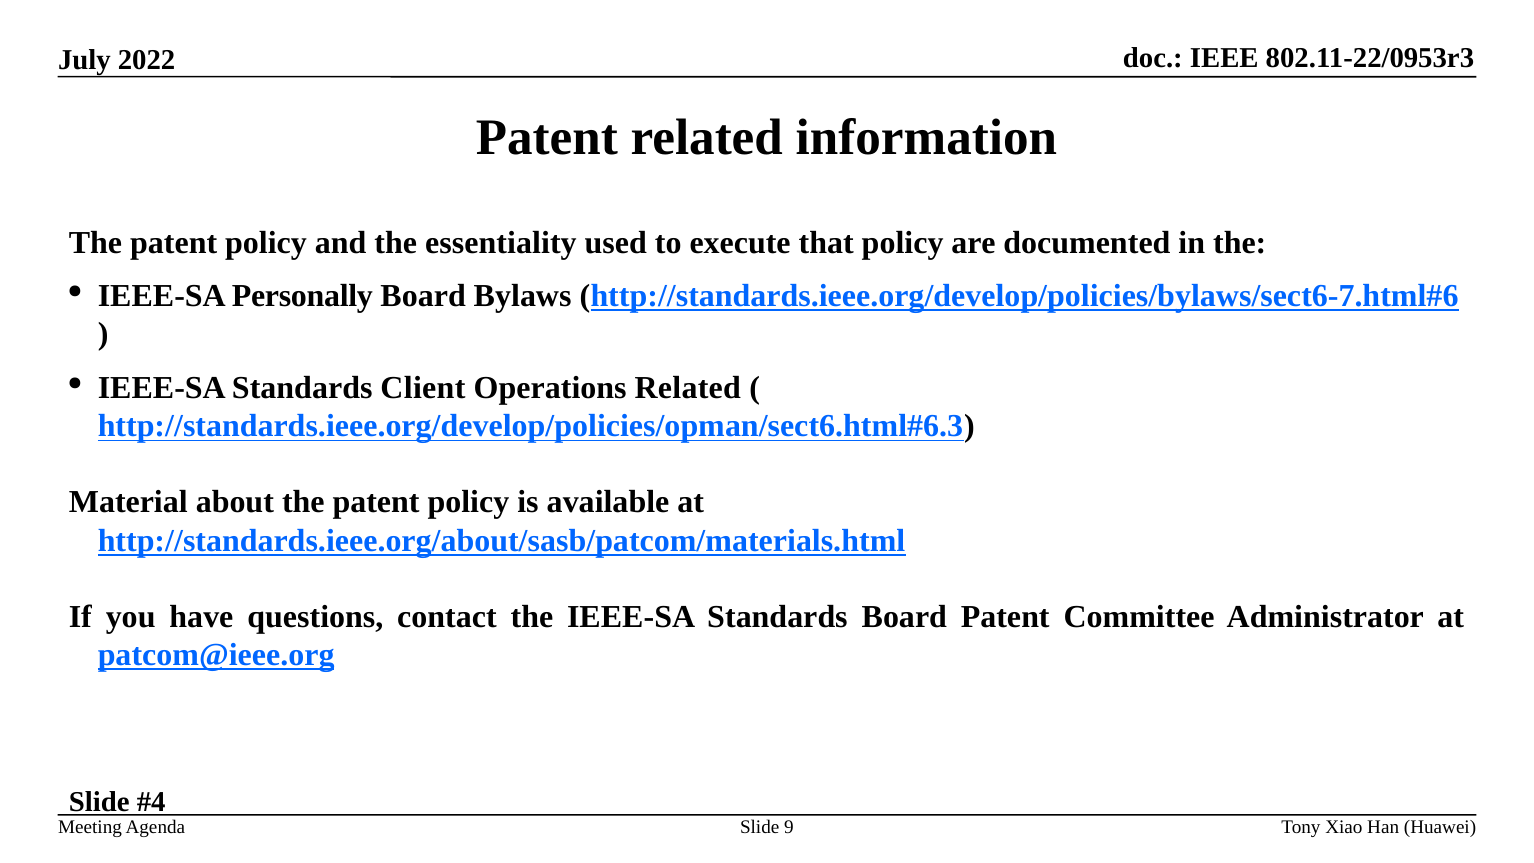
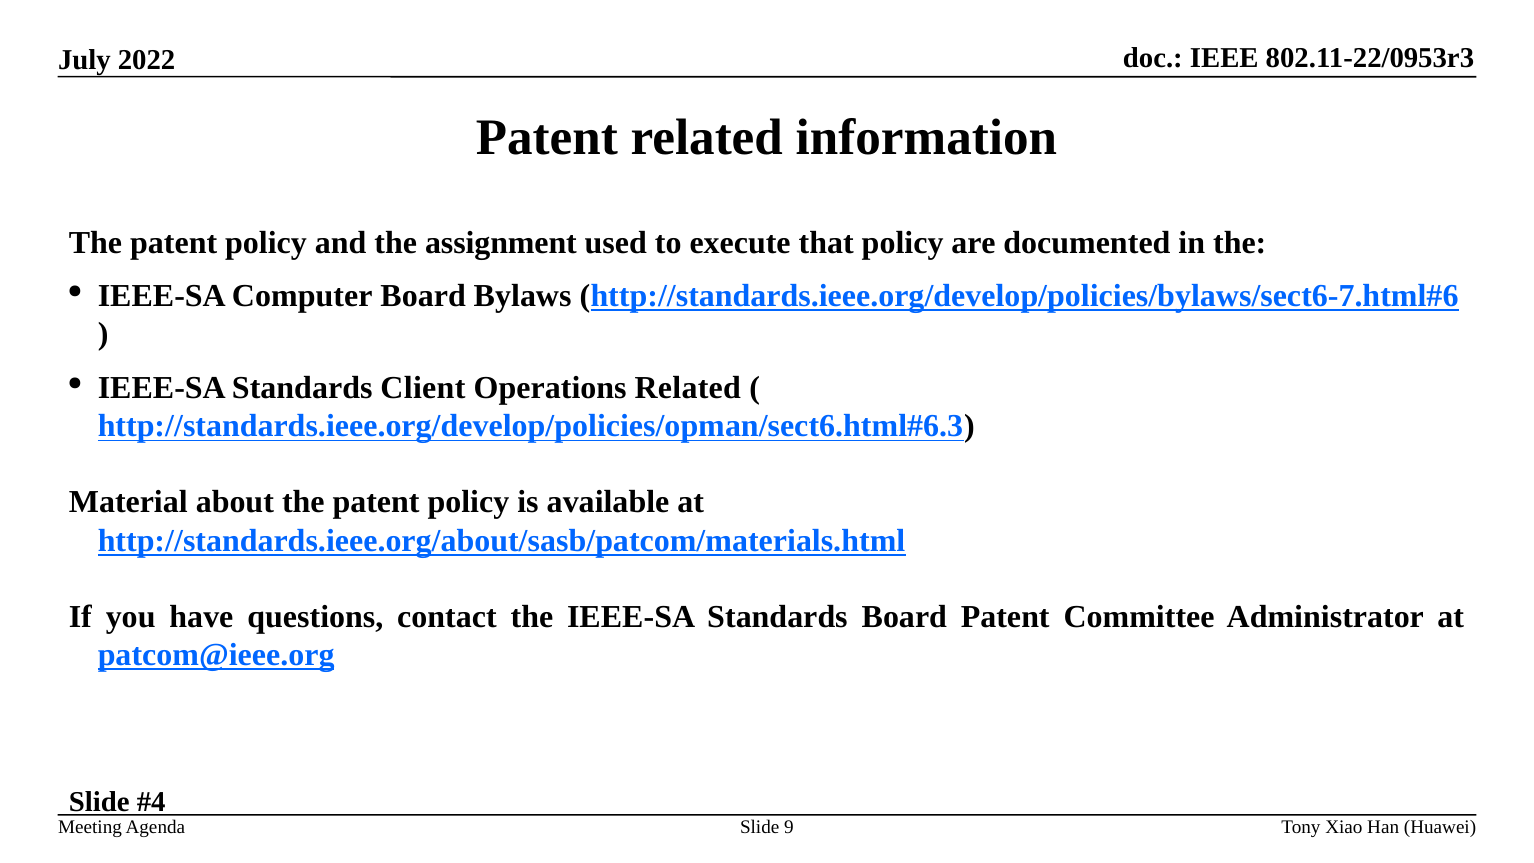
essentiality: essentiality -> assignment
Personally: Personally -> Computer
